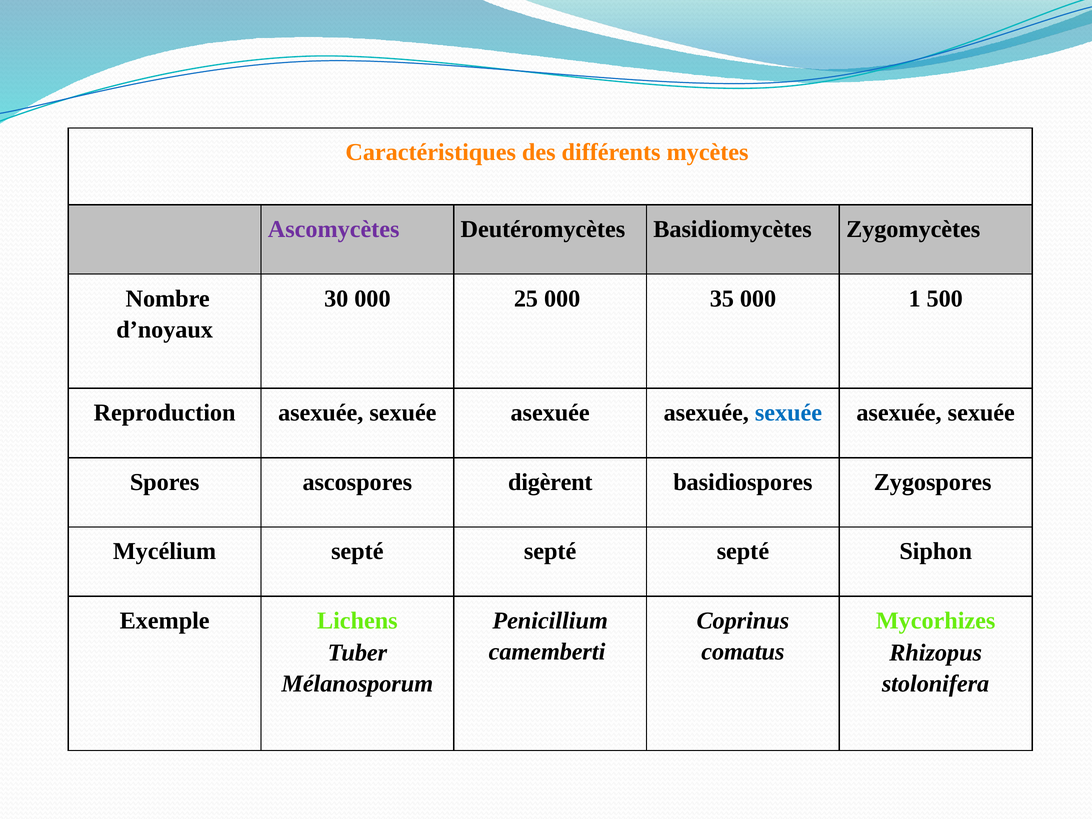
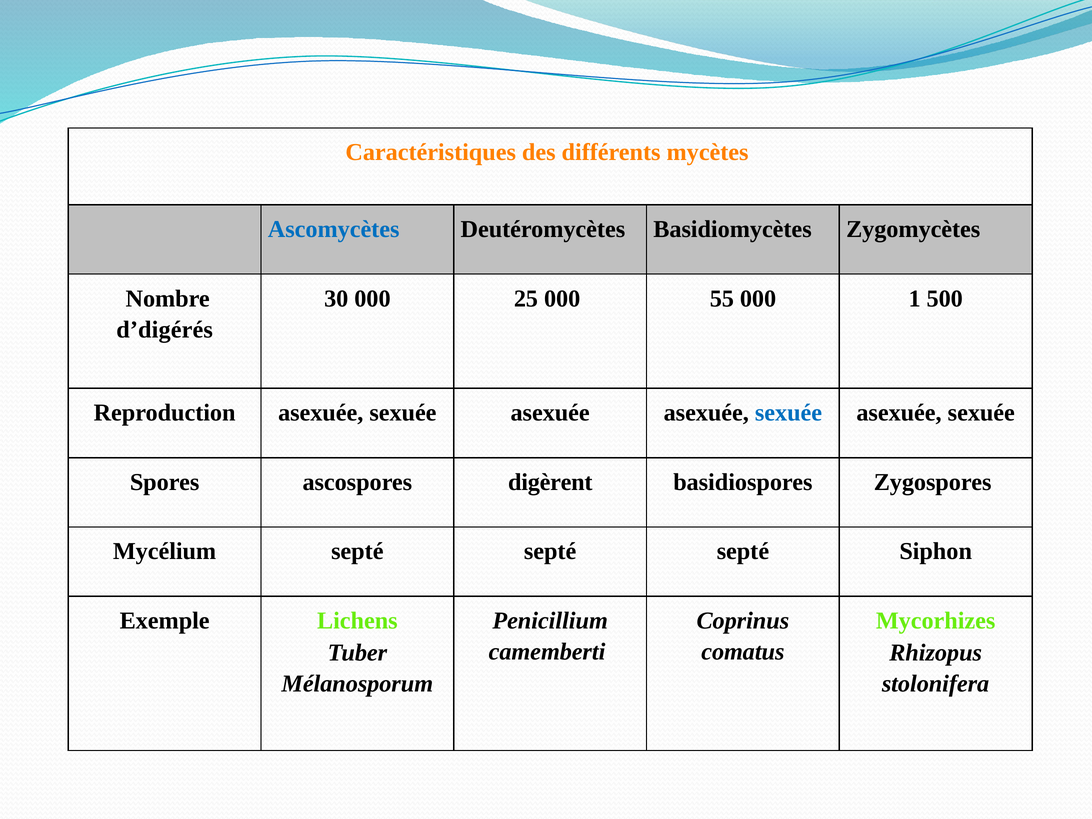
Ascomycètes colour: purple -> blue
35: 35 -> 55
d’noyaux: d’noyaux -> d’digérés
